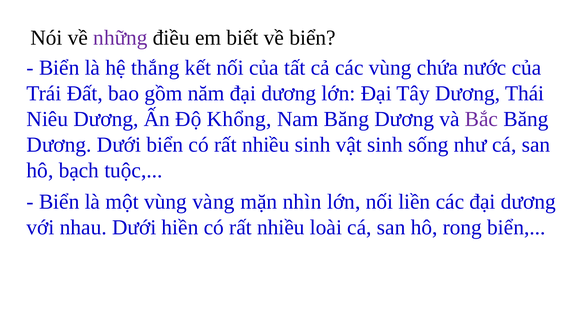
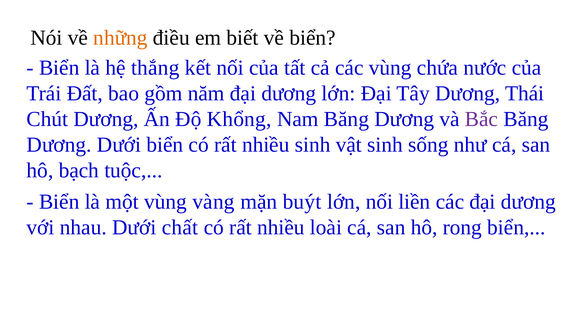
những colour: purple -> orange
Niêu: Niêu -> Chút
nhìn: nhìn -> buýt
hiền: hiền -> chất
